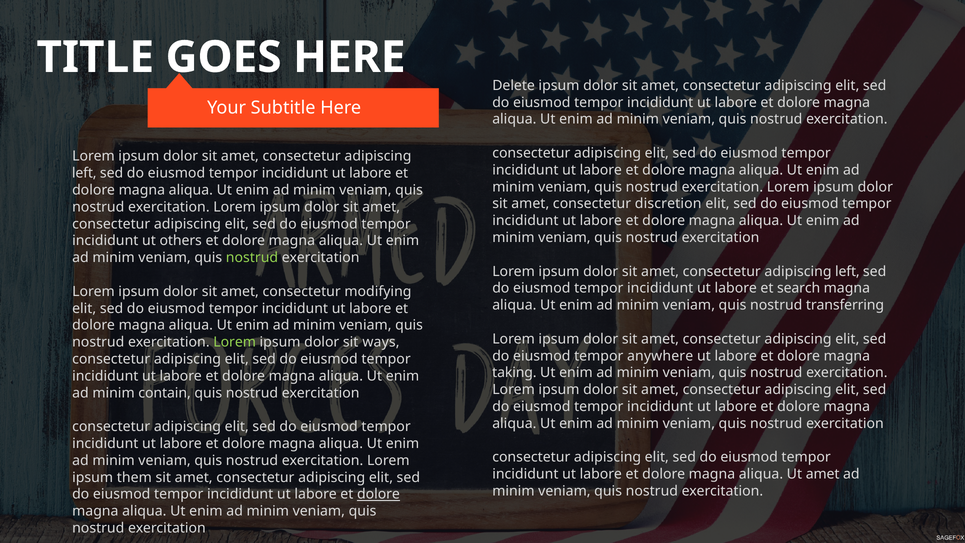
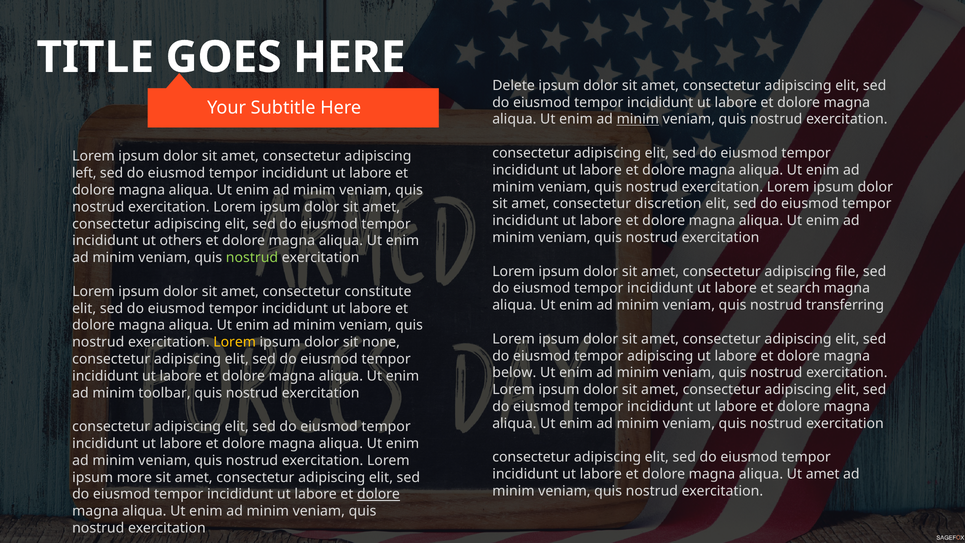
minim at (638, 119) underline: none -> present
left at (847, 271): left -> file
modifying: modifying -> constitute
Lorem at (235, 342) colour: light green -> yellow
ways: ways -> none
tempor anywhere: anywhere -> adipiscing
taking: taking -> below
contain: contain -> toolbar
them: them -> more
